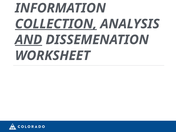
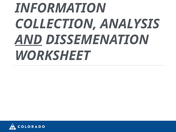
COLLECTION underline: present -> none
